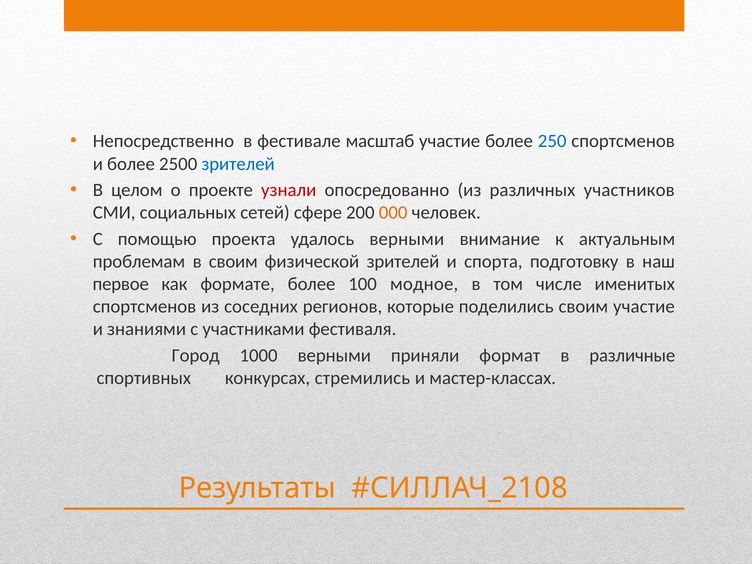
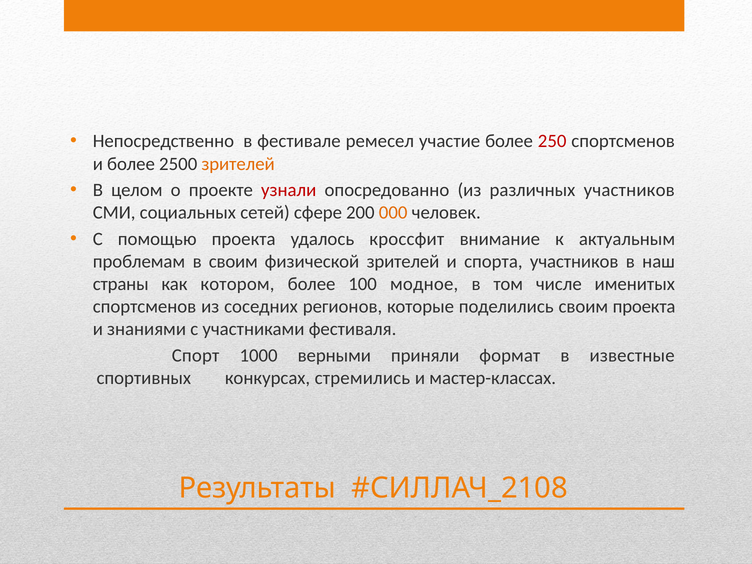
масштаб: масштаб -> ремесел
250 colour: blue -> red
зрителей at (238, 164) colour: blue -> orange
удалось верными: верными -> кроссфит
спорта подготовку: подготовку -> участников
первое: первое -> страны
формате: формате -> котором
своим участие: участие -> проекта
Город: Город -> Спорт
различные: различные -> известные
